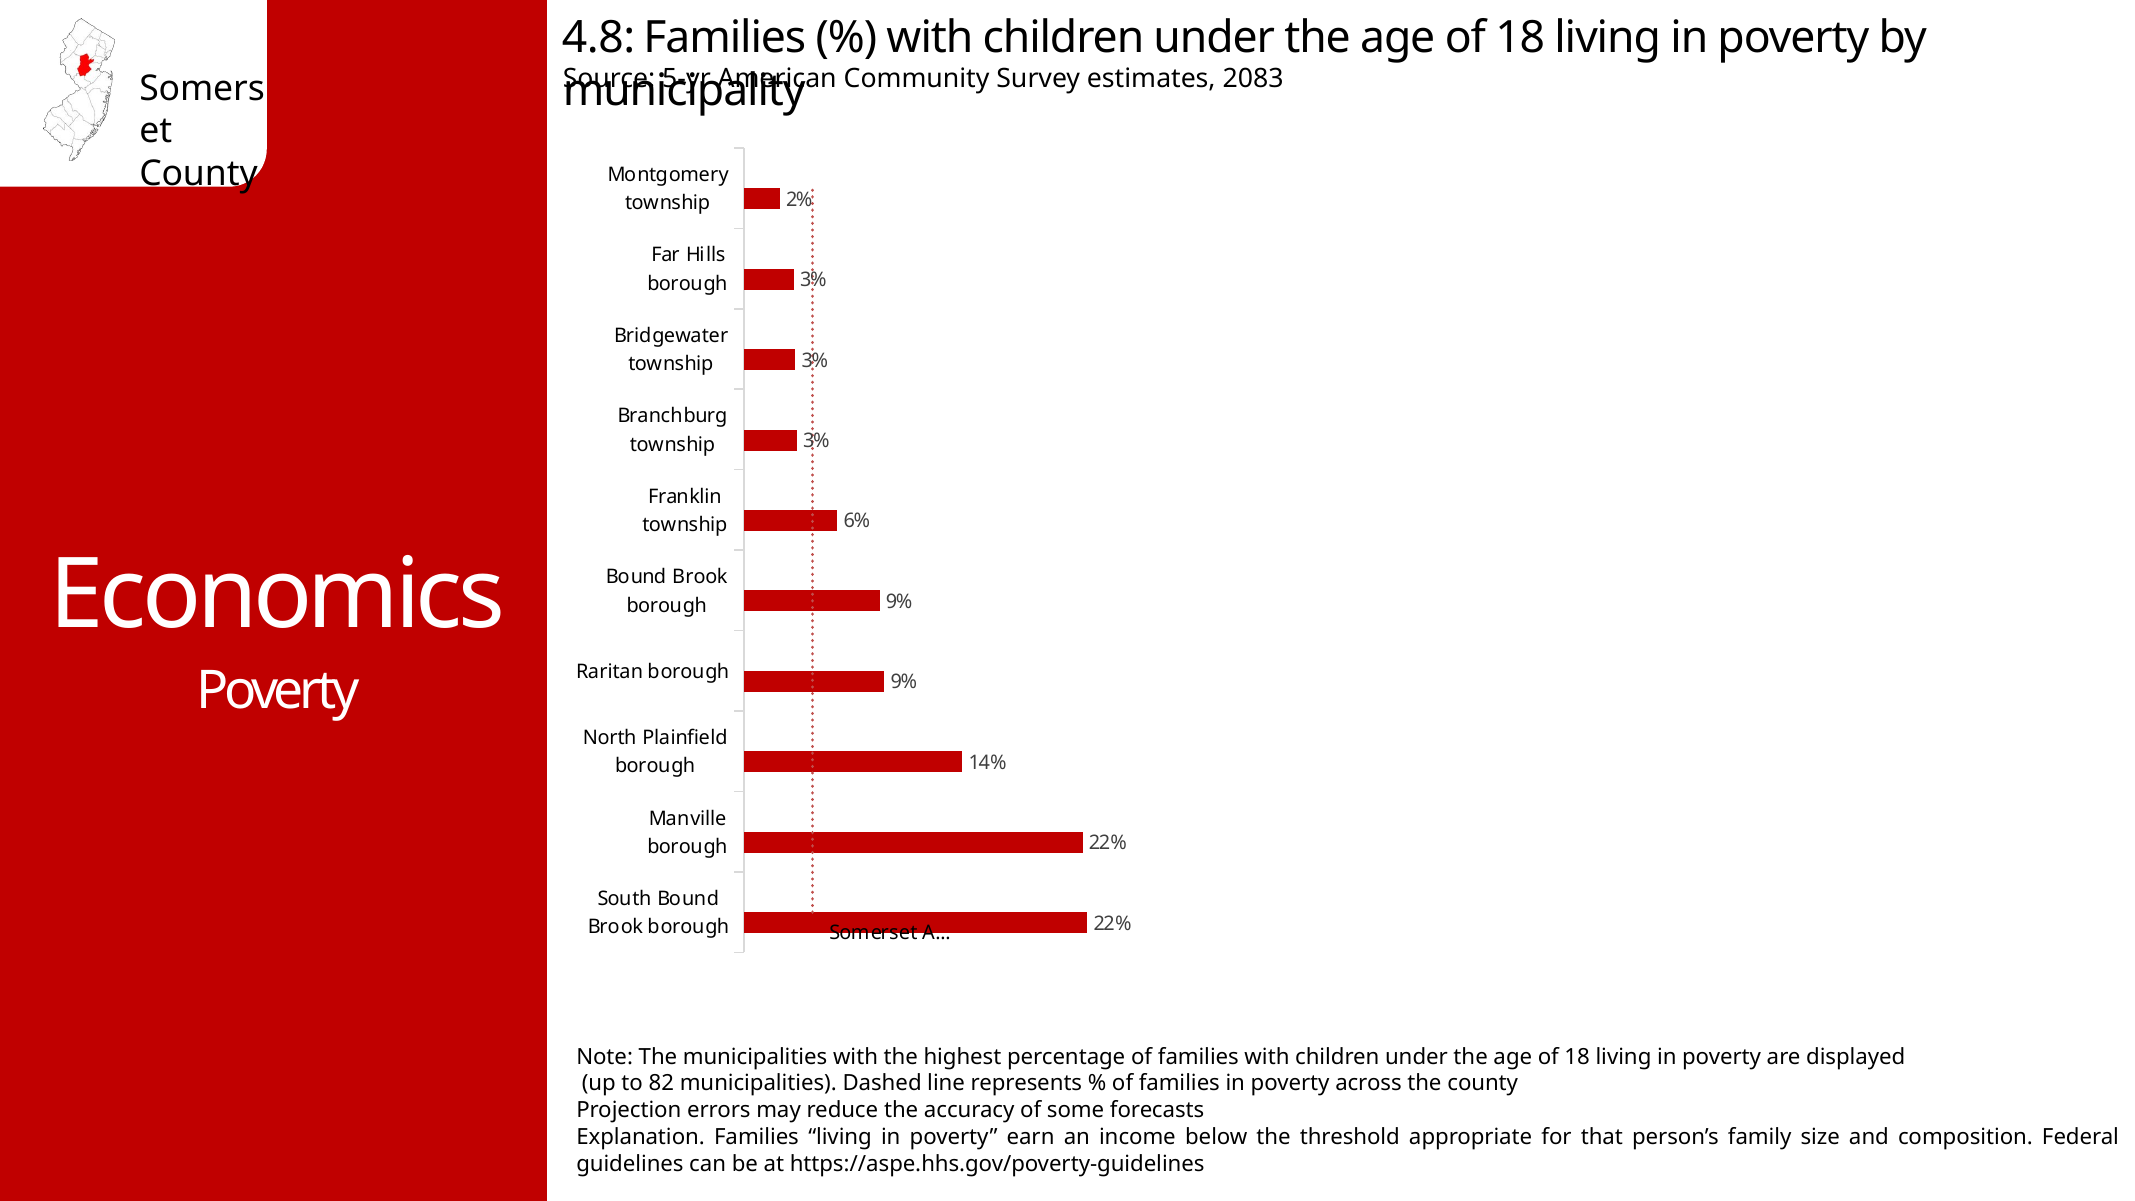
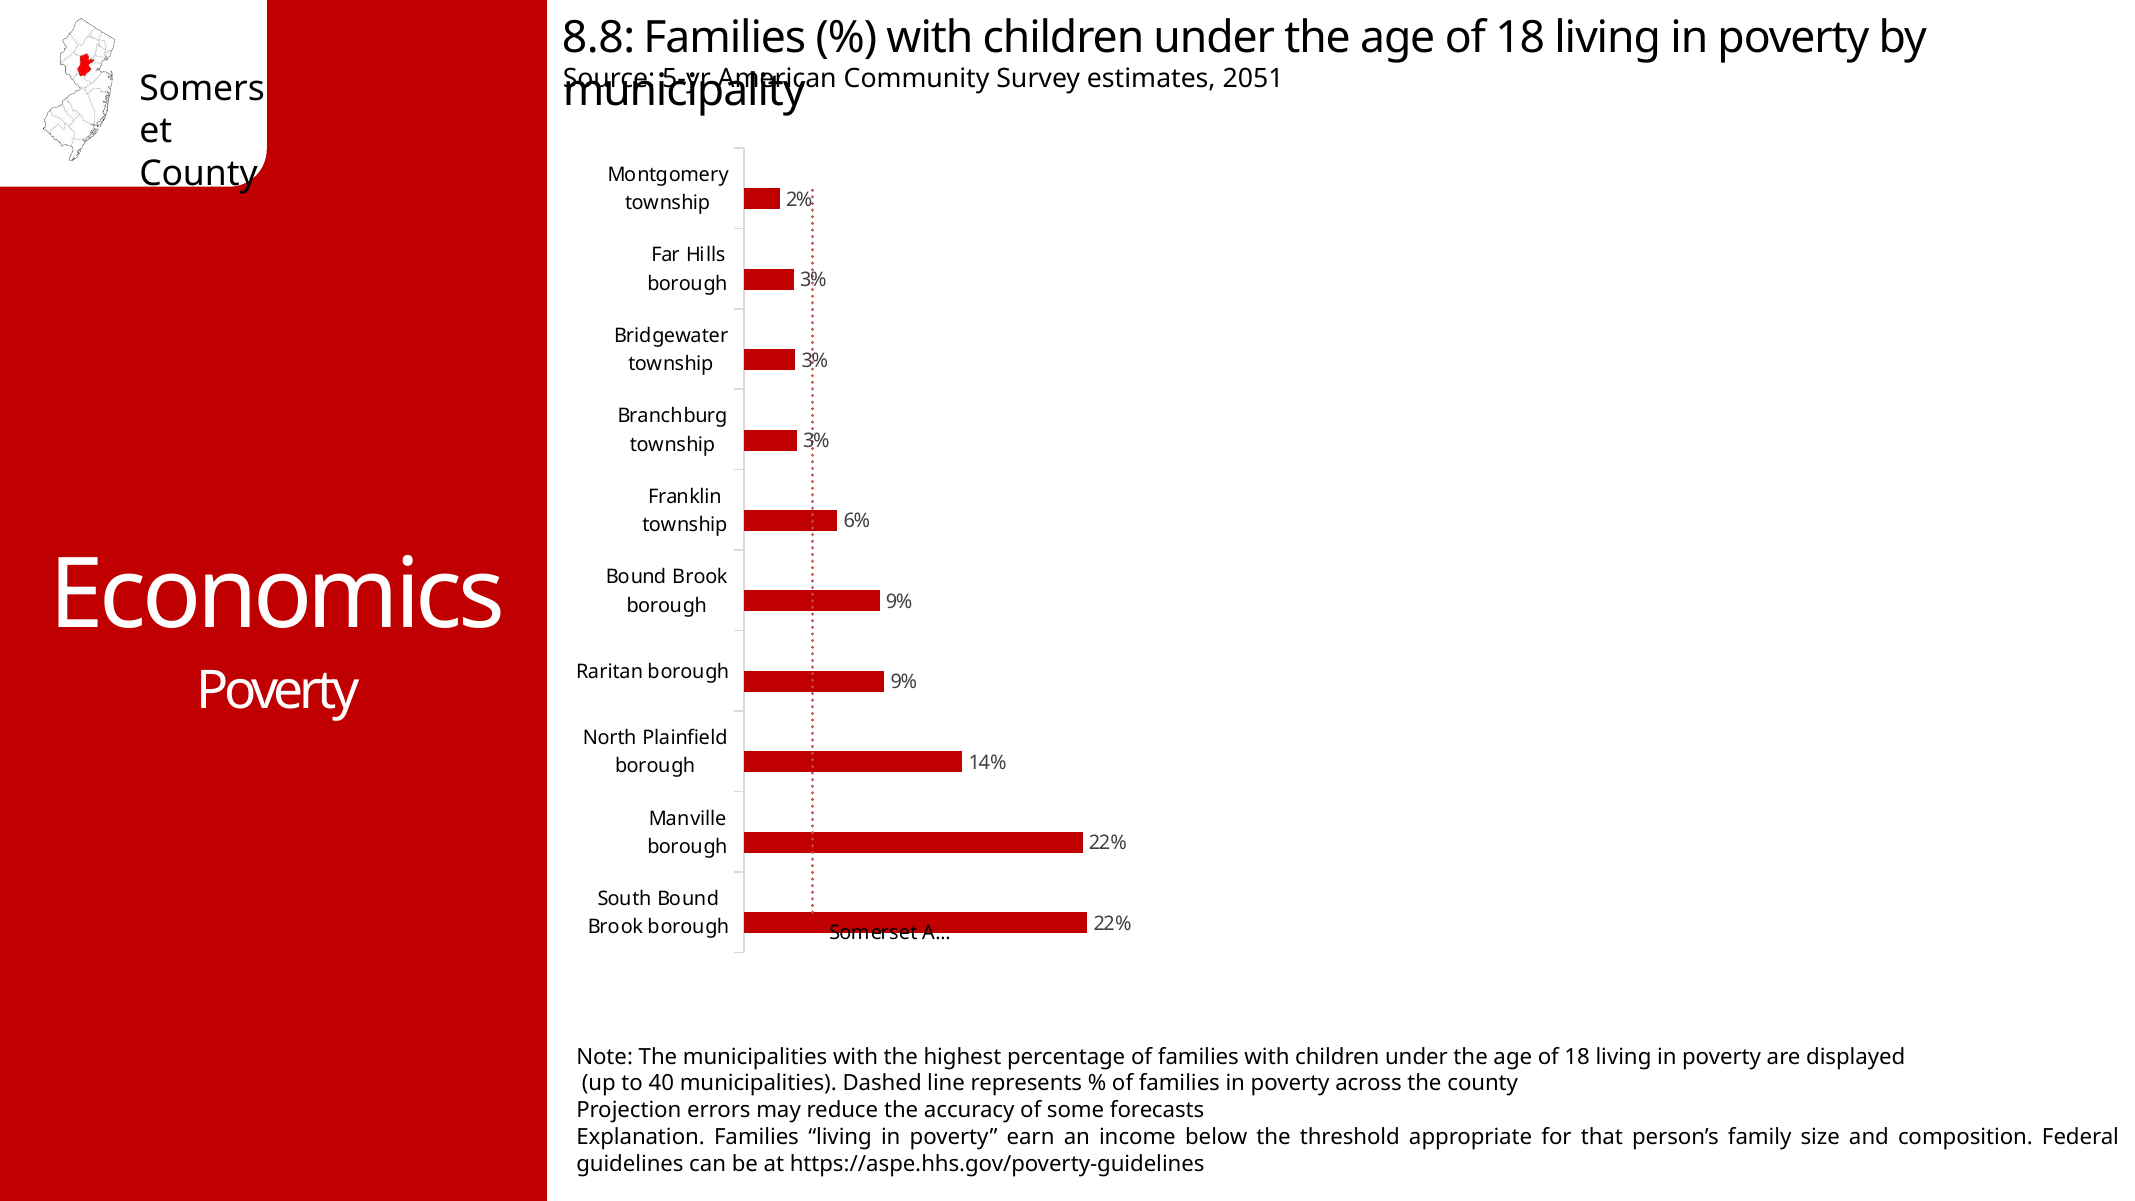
4.8: 4.8 -> 8.8
2083: 2083 -> 2051
82: 82 -> 40
